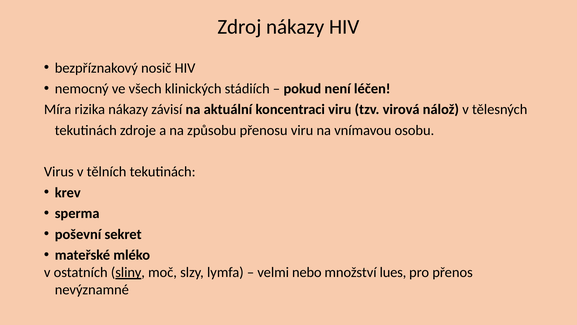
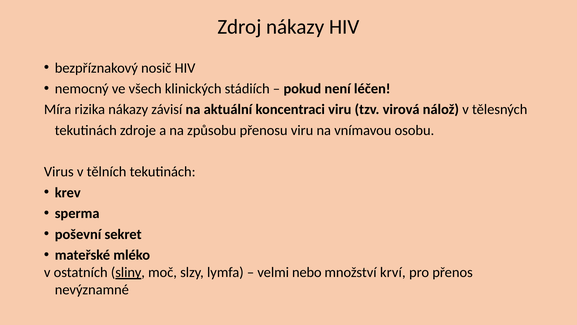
lues: lues -> krví
